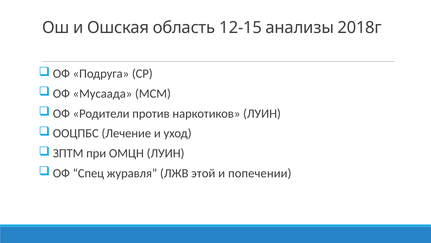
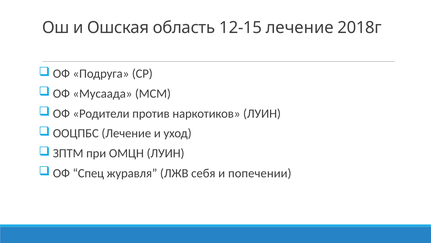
12-15 анализы: анализы -> лечение
этой: этой -> себя
